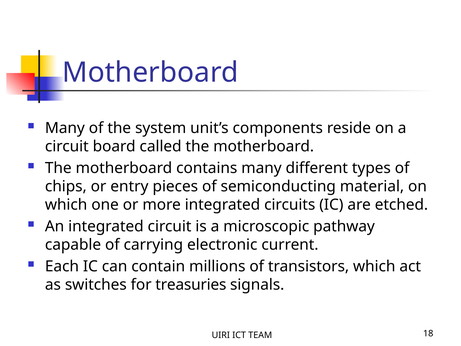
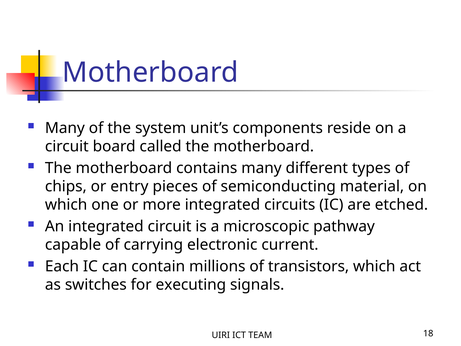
treasuries: treasuries -> executing
